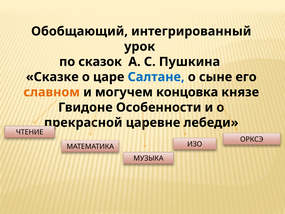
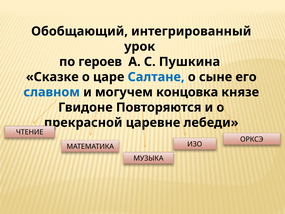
сказок: сказок -> героев
славном colour: orange -> blue
Особенности: Особенности -> Повторяются
